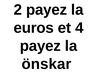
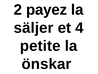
euros: euros -> säljer
payez at (40, 46): payez -> petite
